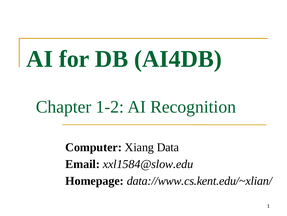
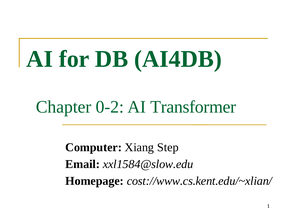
1-2: 1-2 -> 0-2
Recognition: Recognition -> Transformer
Data: Data -> Step
data://www.cs.kent.edu/~xlian/: data://www.cs.kent.edu/~xlian/ -> cost://www.cs.kent.edu/~xlian/
